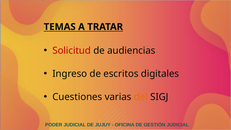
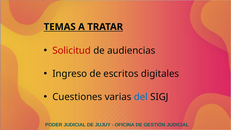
del colour: orange -> blue
